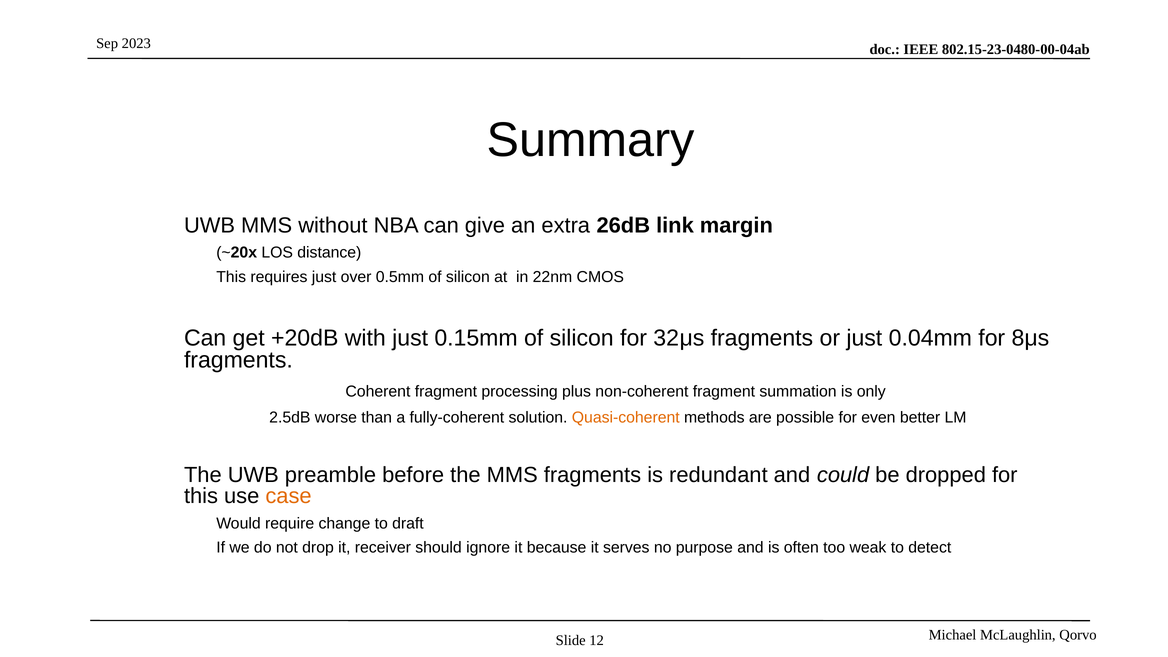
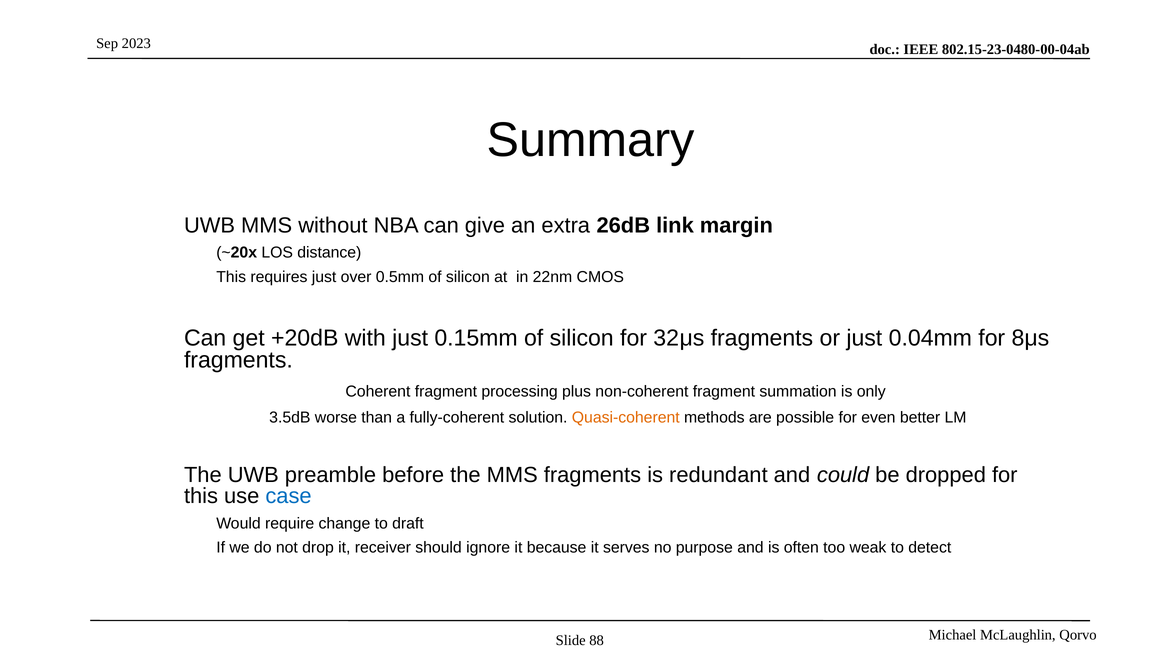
2.5dB: 2.5dB -> 3.5dB
case colour: orange -> blue
12: 12 -> 88
